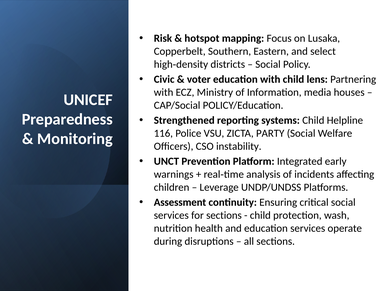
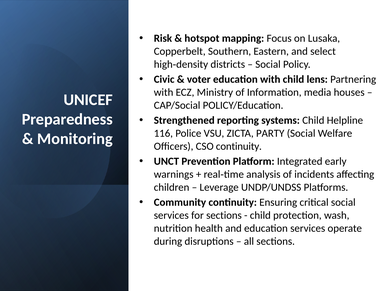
CSO instability: instability -> continuity
Assessment: Assessment -> Community
